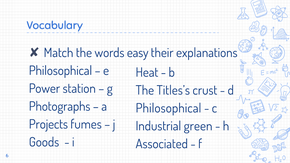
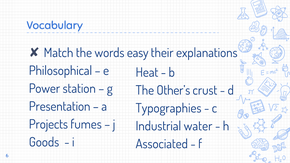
Titles’s: Titles’s -> Other’s
Photographs: Photographs -> Presentation
Philosophical at (168, 108): Philosophical -> Typographies
green: green -> water
